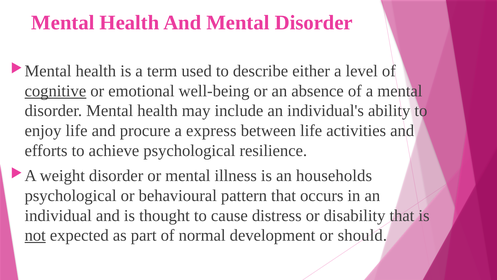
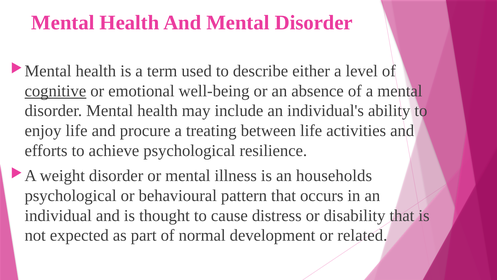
express: express -> treating
not underline: present -> none
should: should -> related
